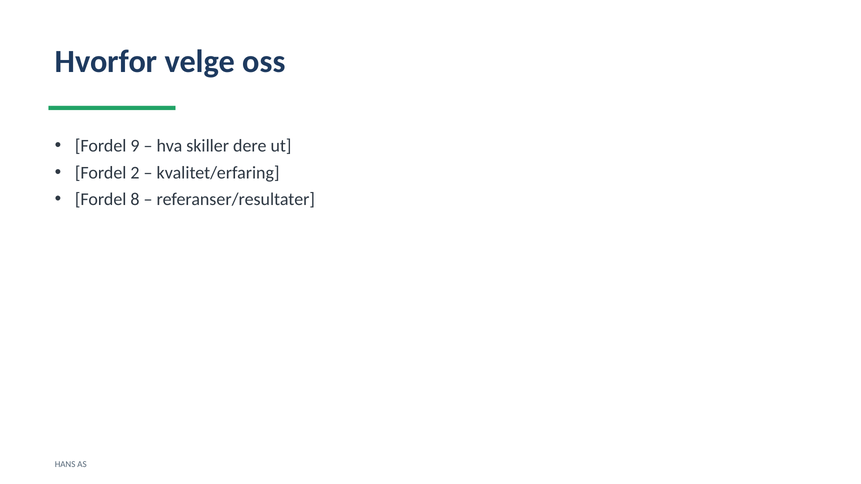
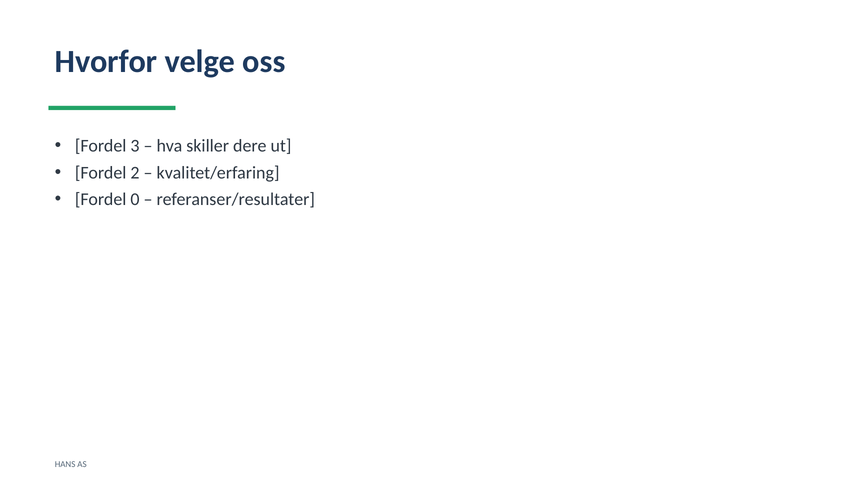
9: 9 -> 3
8: 8 -> 0
